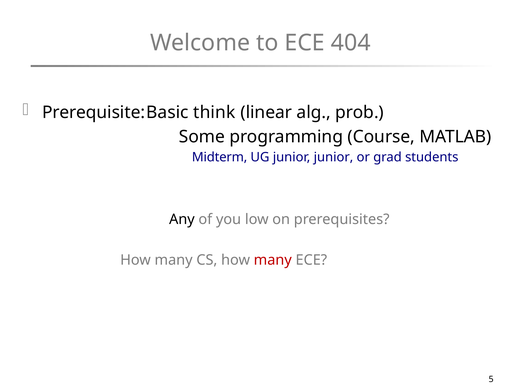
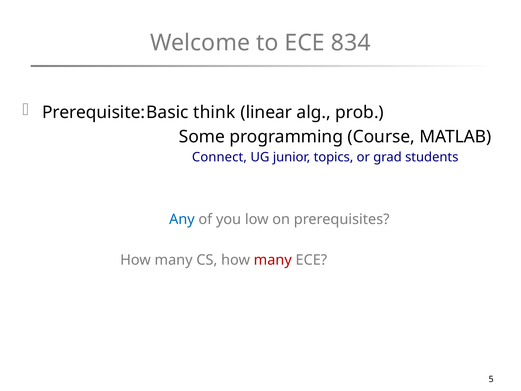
404: 404 -> 834
Midterm: Midterm -> Connect
junior junior: junior -> topics
Any colour: black -> blue
